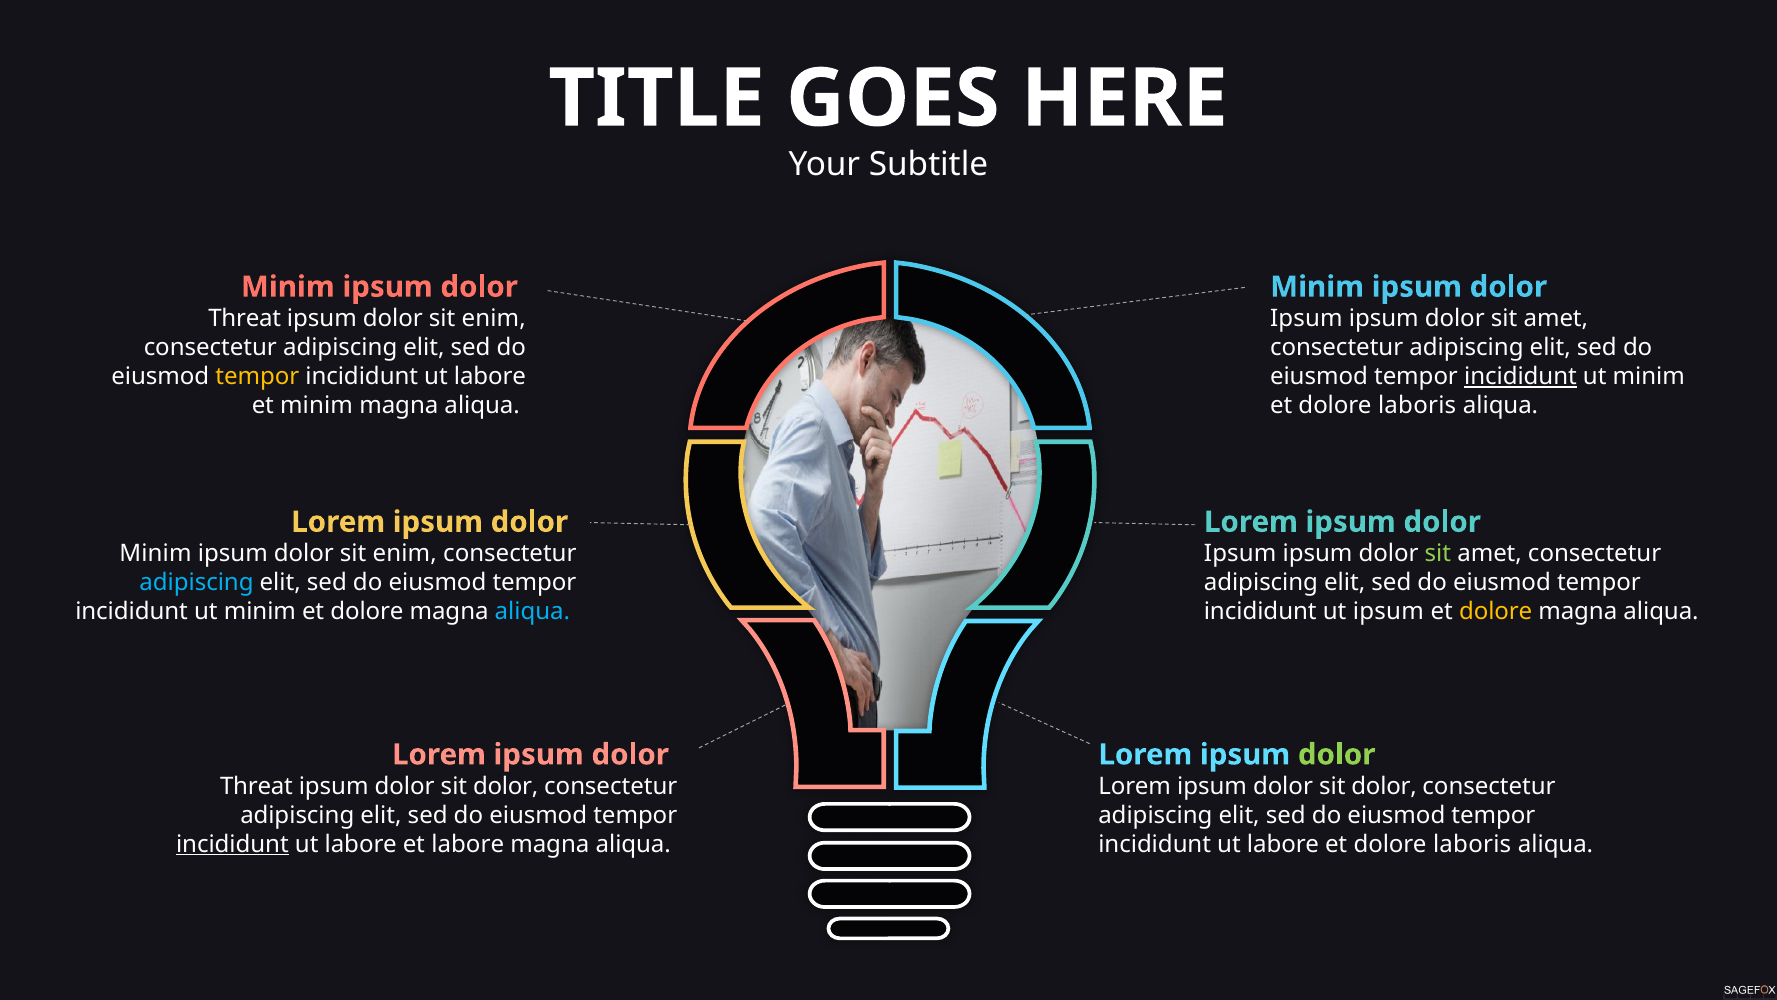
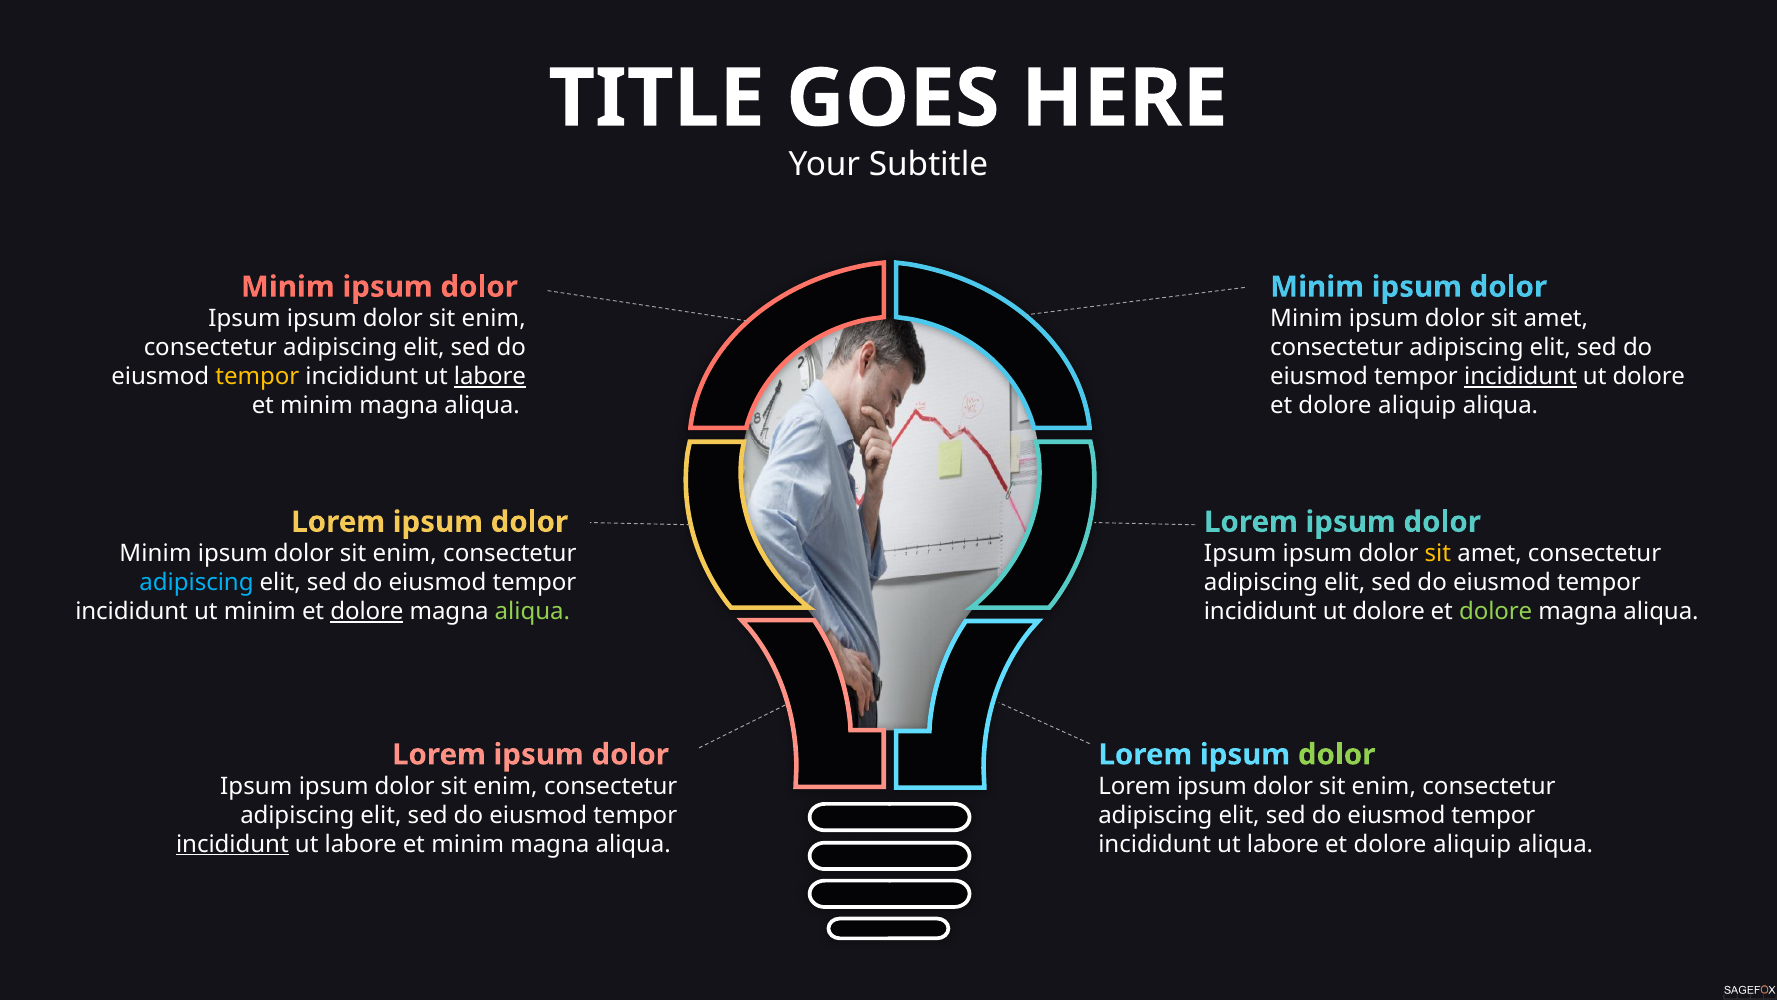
Threat at (245, 319): Threat -> Ipsum
Ipsum at (1306, 319): Ipsum -> Minim
labore at (490, 376) underline: none -> present
minim at (1649, 376): minim -> dolore
laboris at (1417, 405): laboris -> aliquip
sit at (1438, 554) colour: light green -> yellow
dolore at (367, 611) underline: none -> present
aliqua at (532, 611) colour: light blue -> light green
ipsum at (1388, 611): ipsum -> dolore
dolore at (1496, 611) colour: yellow -> light green
Threat at (256, 786): Threat -> Ipsum
dolor at (506, 786): dolor -> enim
dolor at (1384, 786): dolor -> enim
labore at (468, 844): labore -> minim
labore et dolore laboris: laboris -> aliquip
